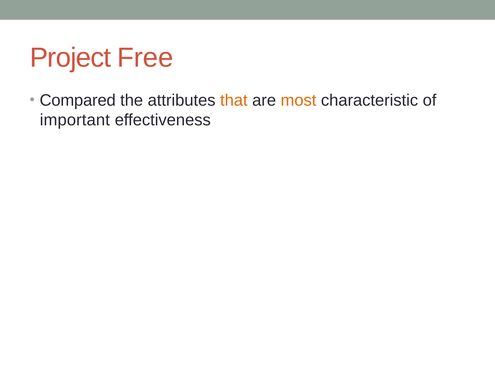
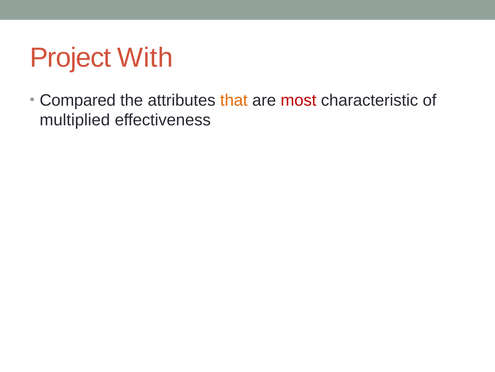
Free: Free -> With
most colour: orange -> red
important: important -> multiplied
